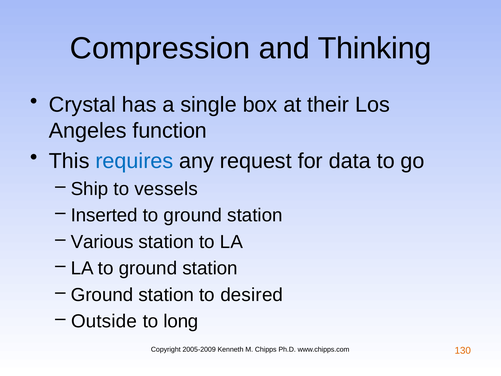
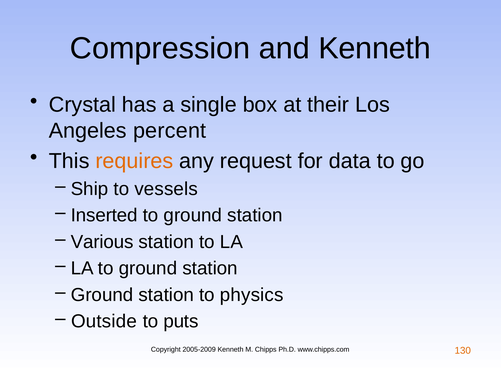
and Thinking: Thinking -> Kenneth
function: function -> percent
requires colour: blue -> orange
desired: desired -> physics
long: long -> puts
